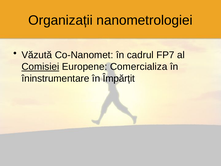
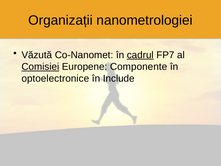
cadrul underline: none -> present
Comercializa: Comercializa -> Componente
îninstrumentare: îninstrumentare -> optoelectronice
Împărțit: Împărțit -> Include
